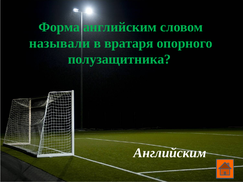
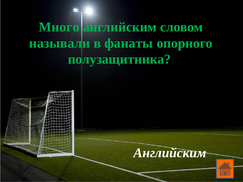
Форма: Форма -> Много
вратаря: вратаря -> фанаты
